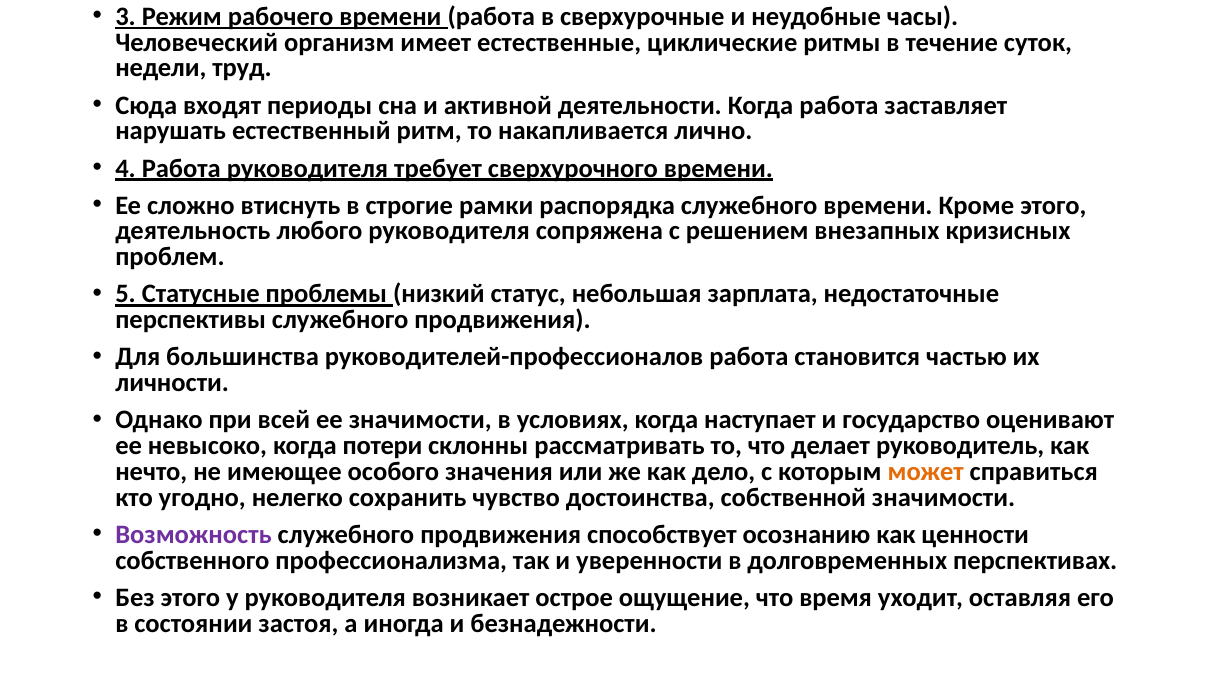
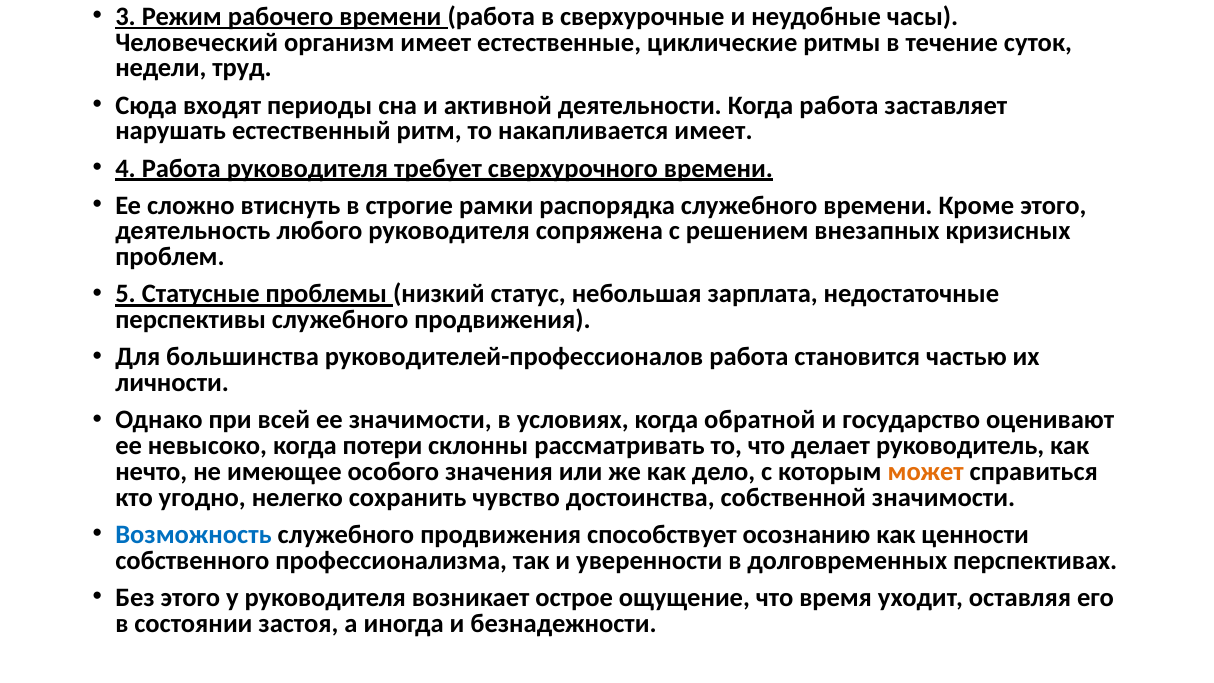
накапливается лично: лично -> имеет
наступает: наступает -> обратной
Возможность colour: purple -> blue
